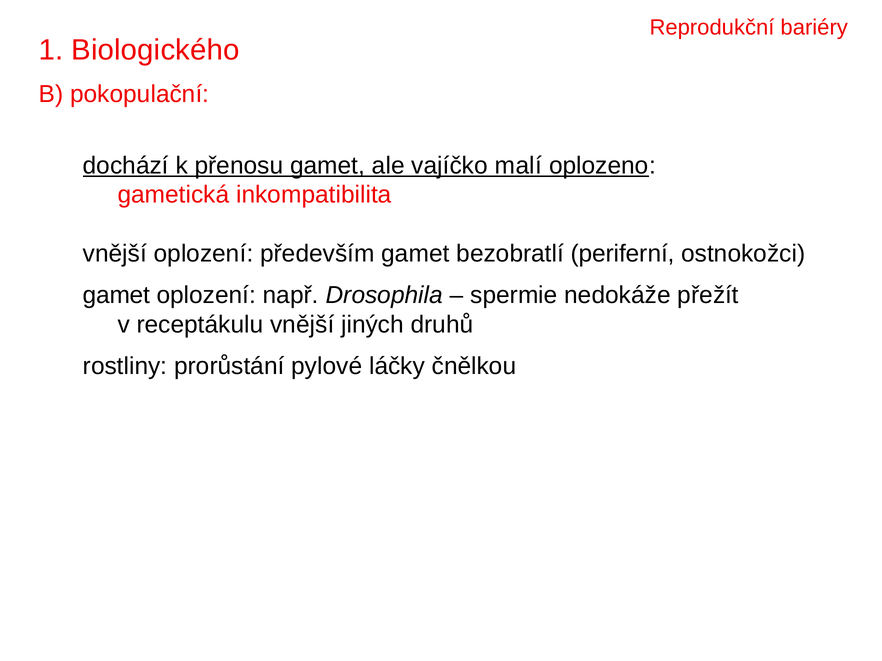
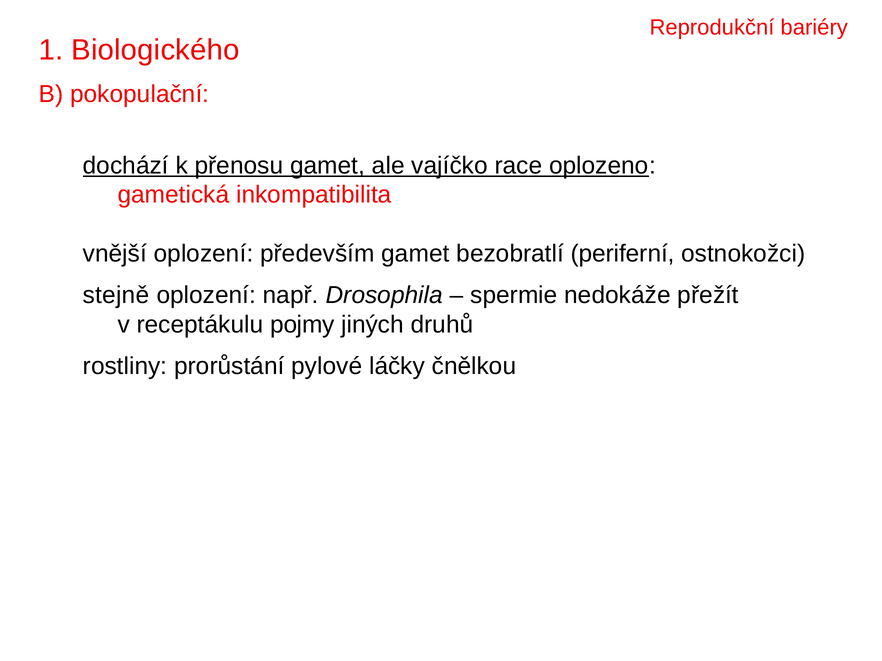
malí: malí -> race
gamet at (116, 295): gamet -> stejně
receptákulu vnější: vnější -> pojmy
